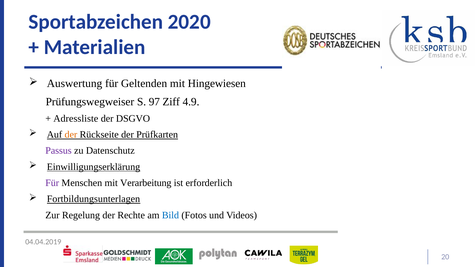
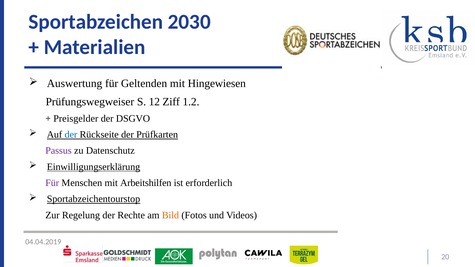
2020: 2020 -> 2030
97: 97 -> 12
4.9: 4.9 -> 1.2
Adressliste: Adressliste -> Preisgelder
der at (71, 135) colour: orange -> blue
Verarbeitung: Verarbeitung -> Arbeitshilfen
Fortbildungsunterlagen: Fortbildungsunterlagen -> Sportabzeichentourstop
Bild colour: blue -> orange
